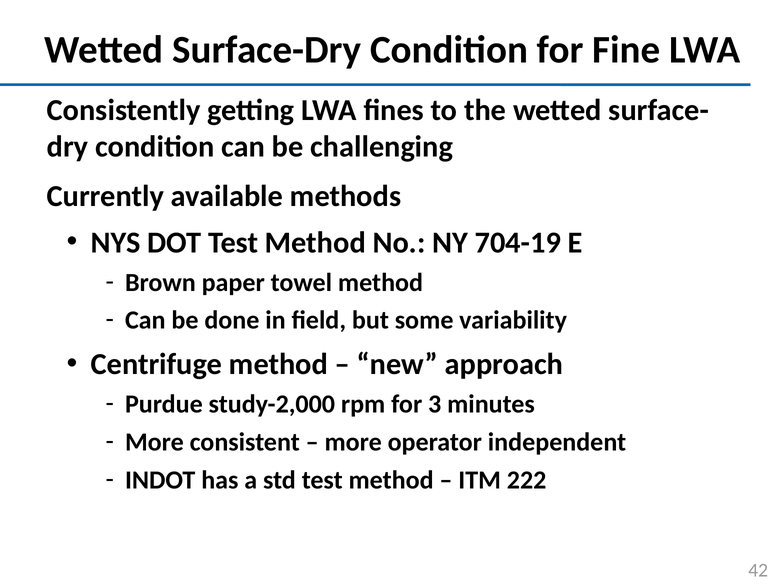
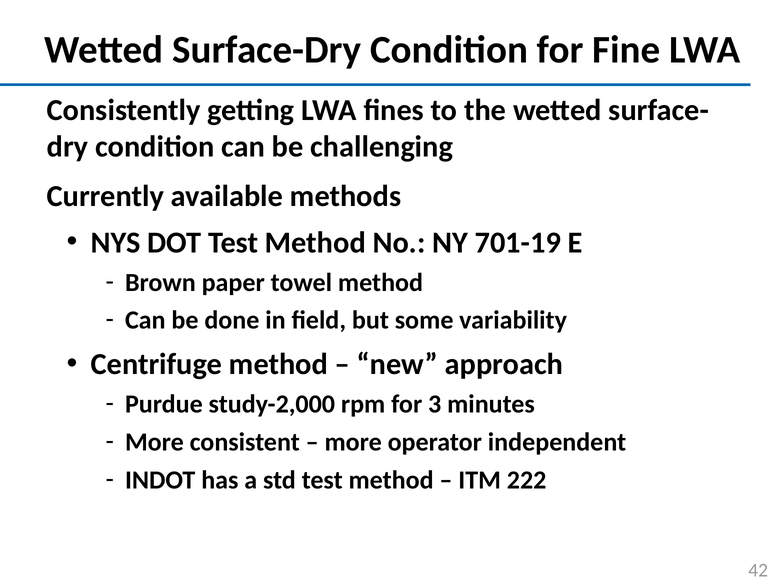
704-19: 704-19 -> 701-19
